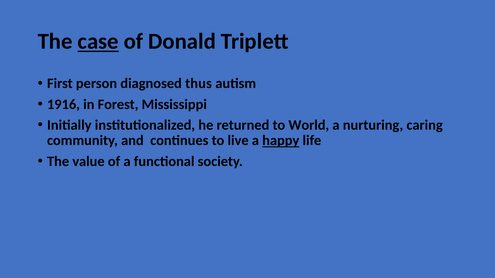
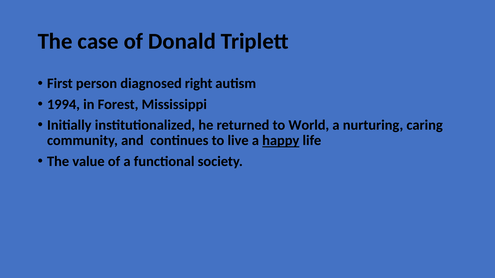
case underline: present -> none
thus: thus -> right
1916: 1916 -> 1994
